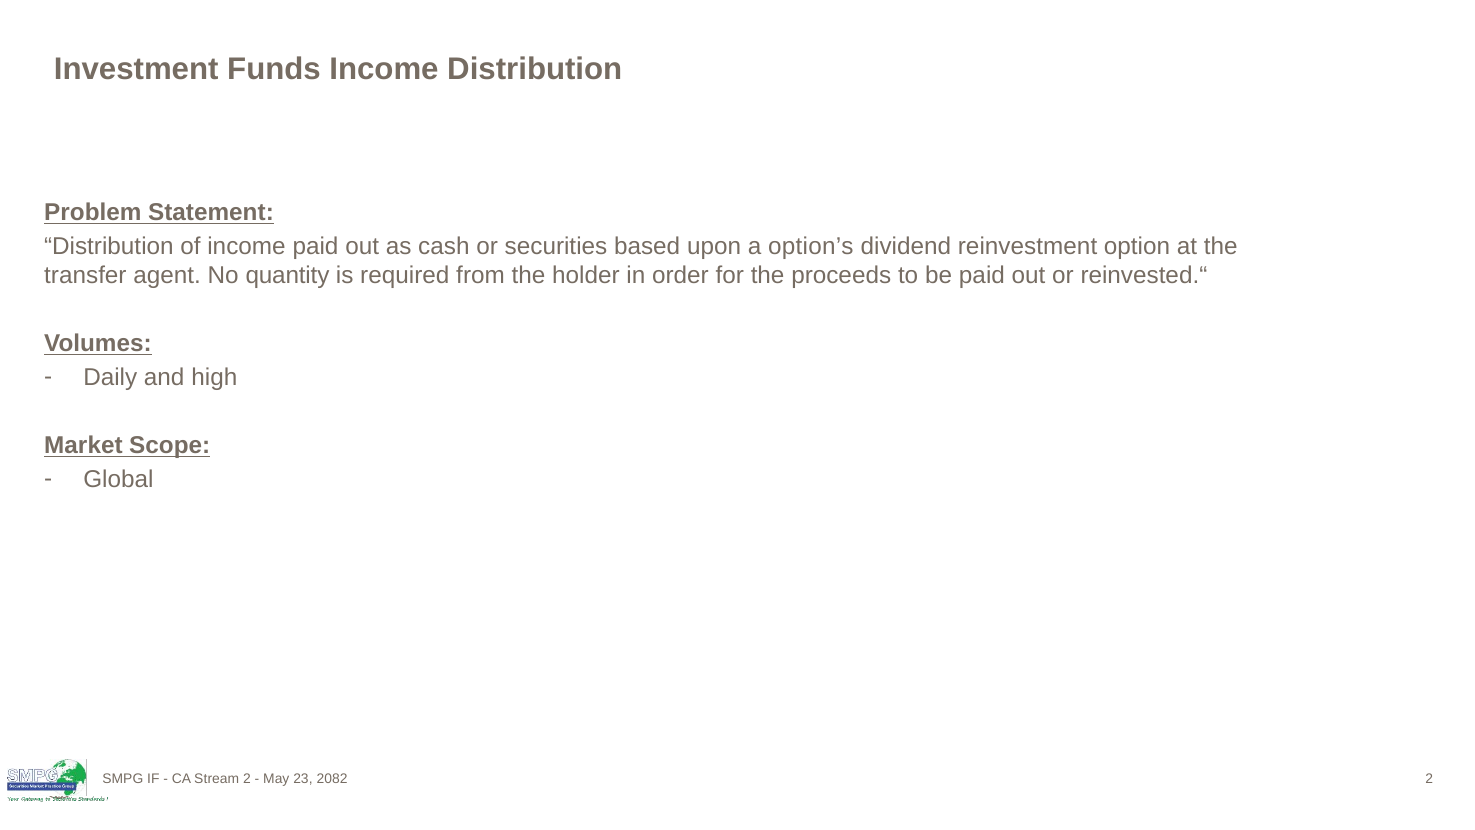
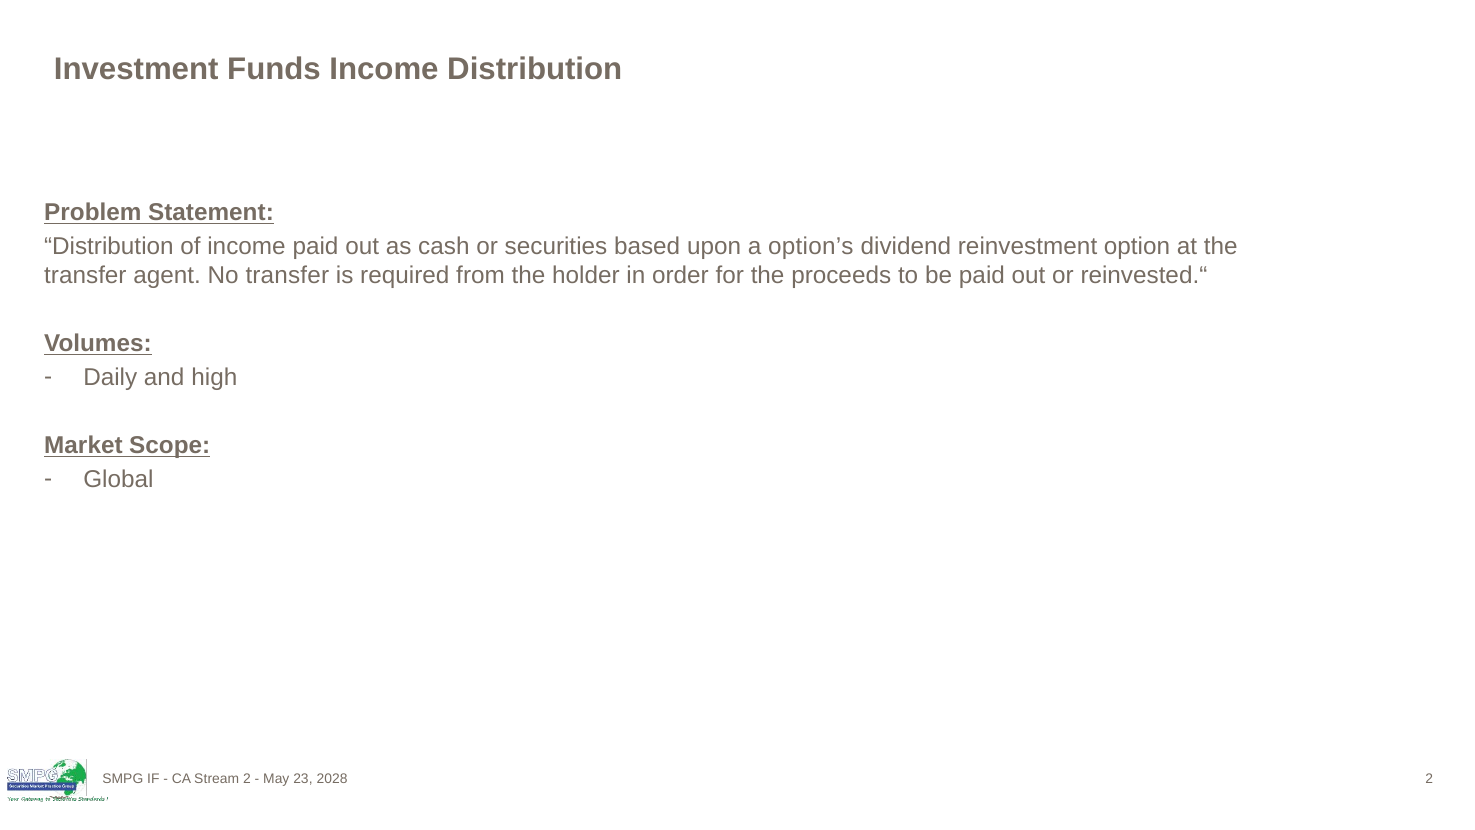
No quantity: quantity -> transfer
2082: 2082 -> 2028
